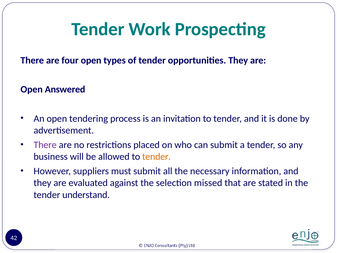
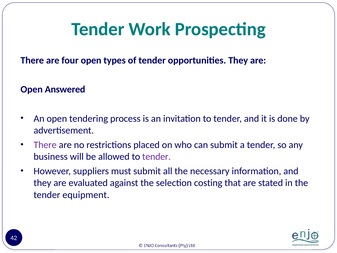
tender at (157, 156) colour: orange -> purple
missed: missed -> costing
understand: understand -> equipment
